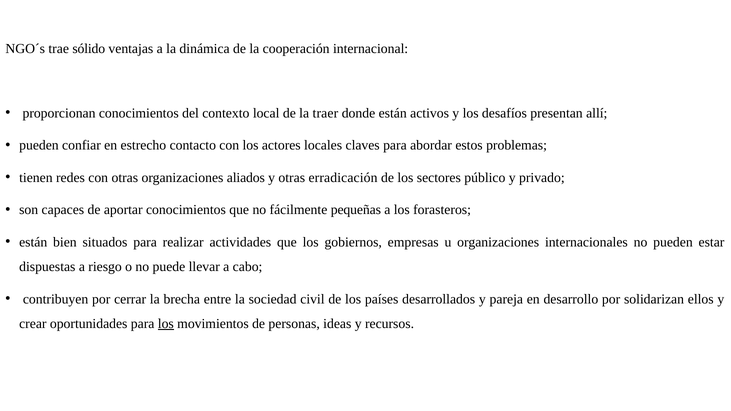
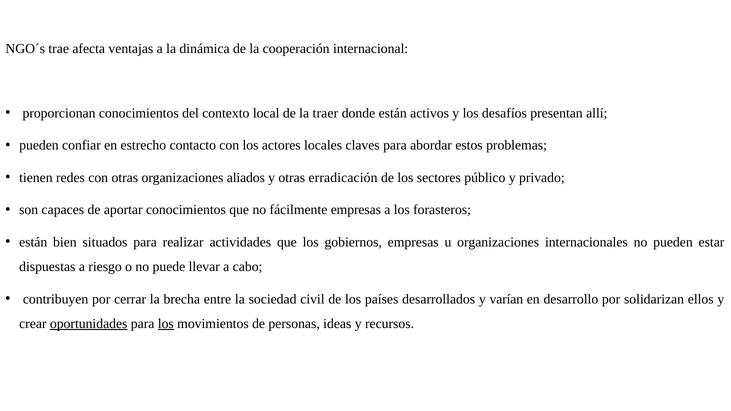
sólido: sólido -> afecta
fácilmente pequeñas: pequeñas -> empresas
pareja: pareja -> varían
oportunidades underline: none -> present
